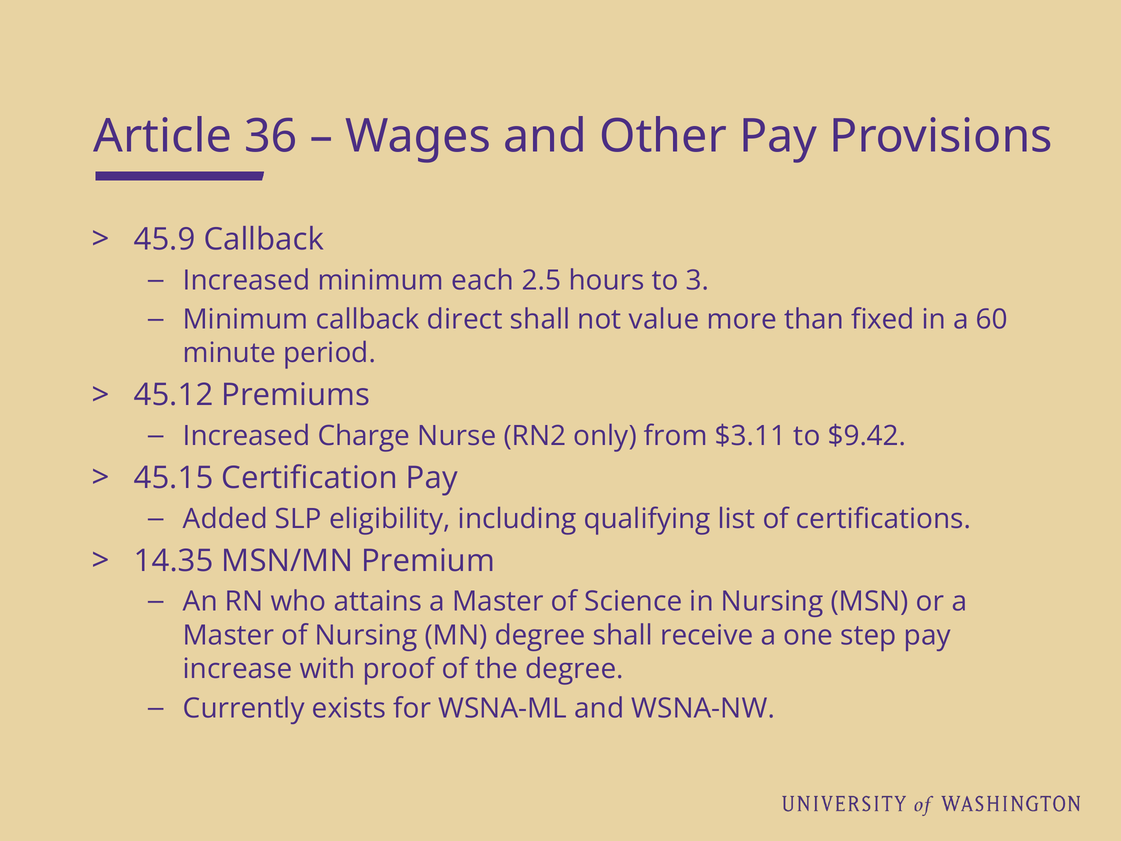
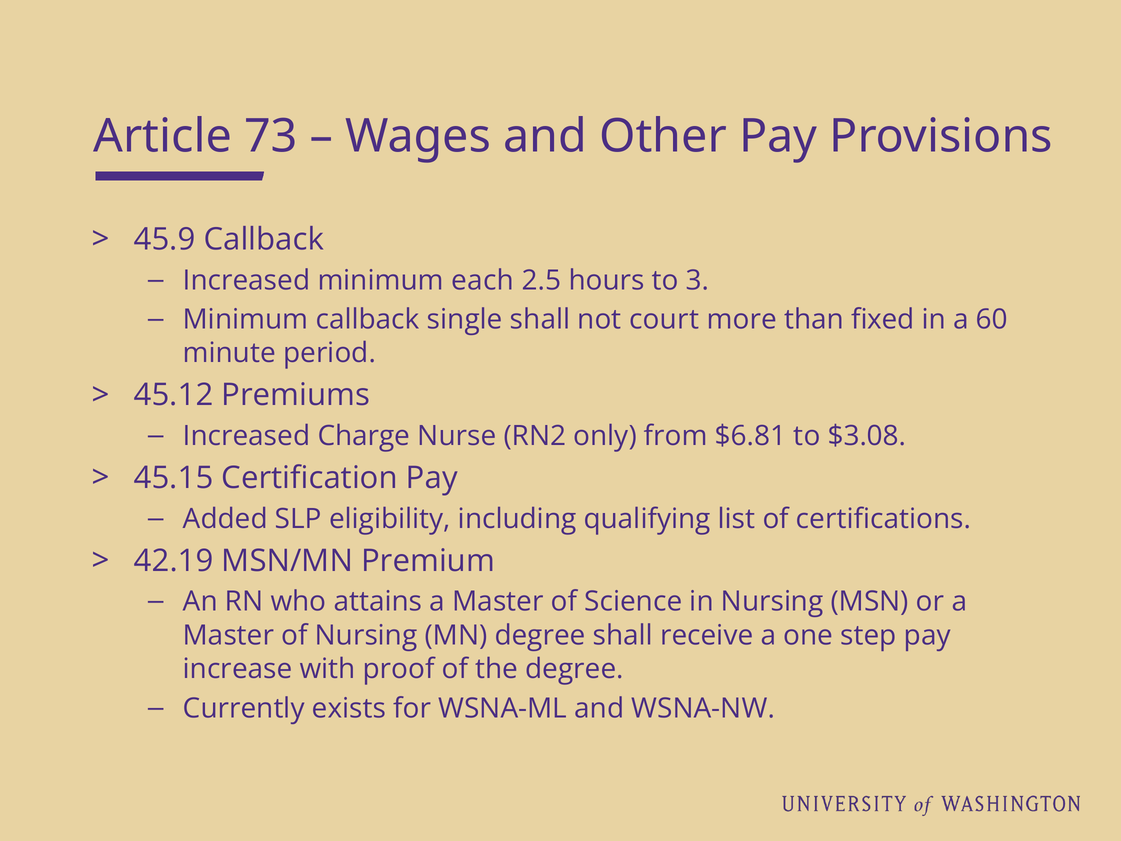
36: 36 -> 73
direct: direct -> single
value: value -> court
$3.11: $3.11 -> $6.81
$9.42: $9.42 -> $3.08
14.35: 14.35 -> 42.19
